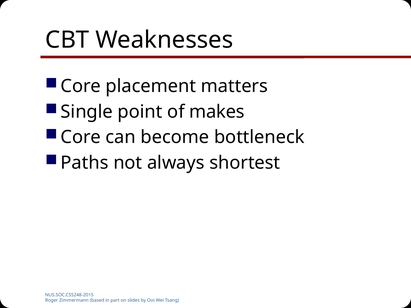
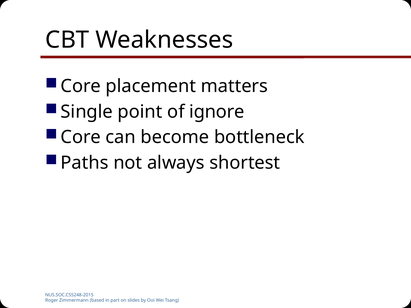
makes: makes -> ignore
